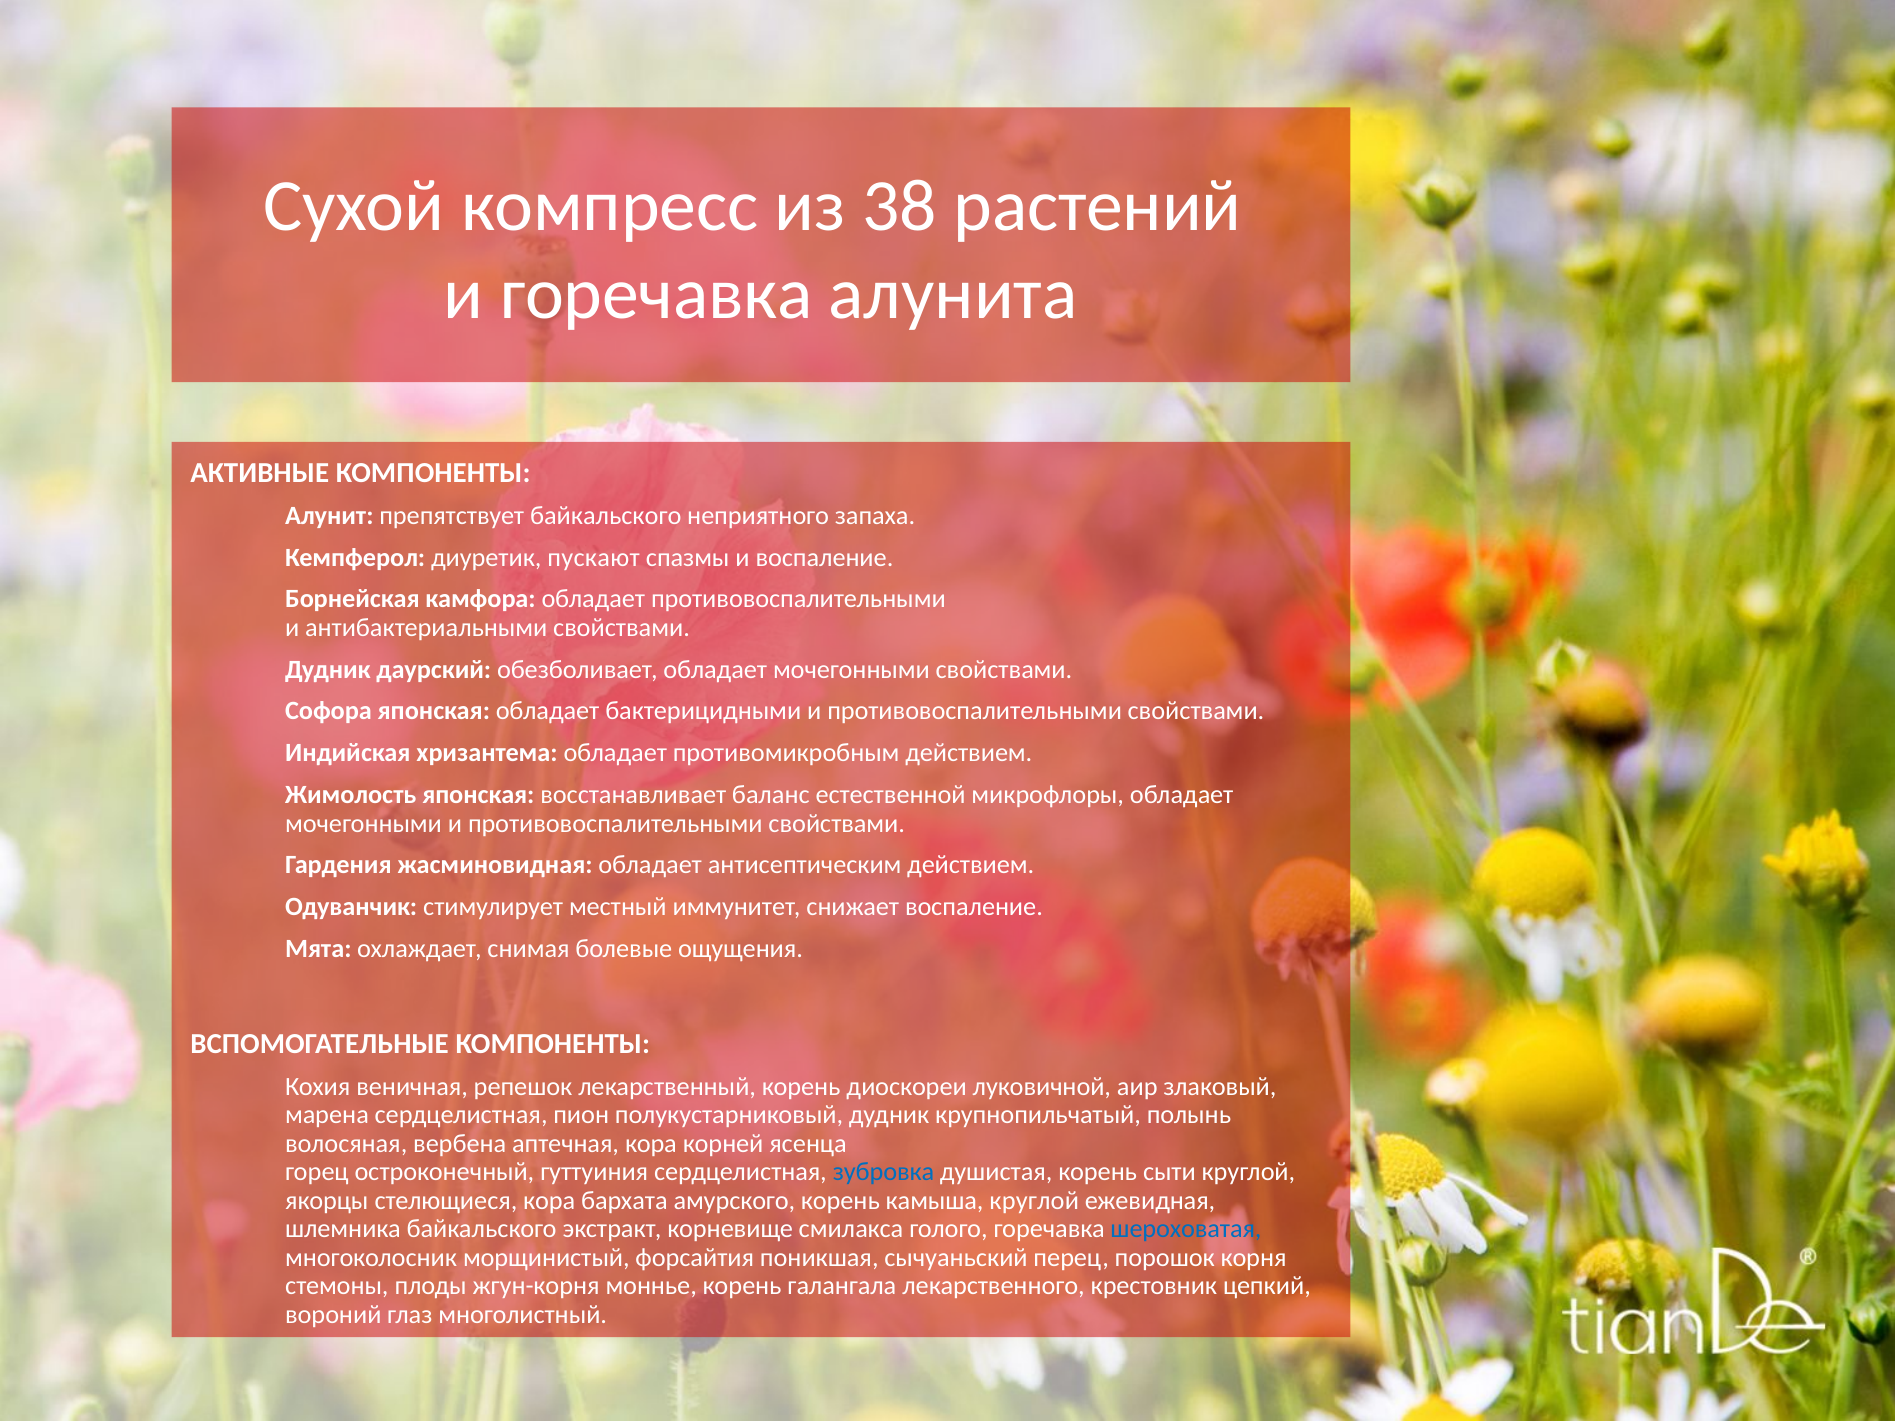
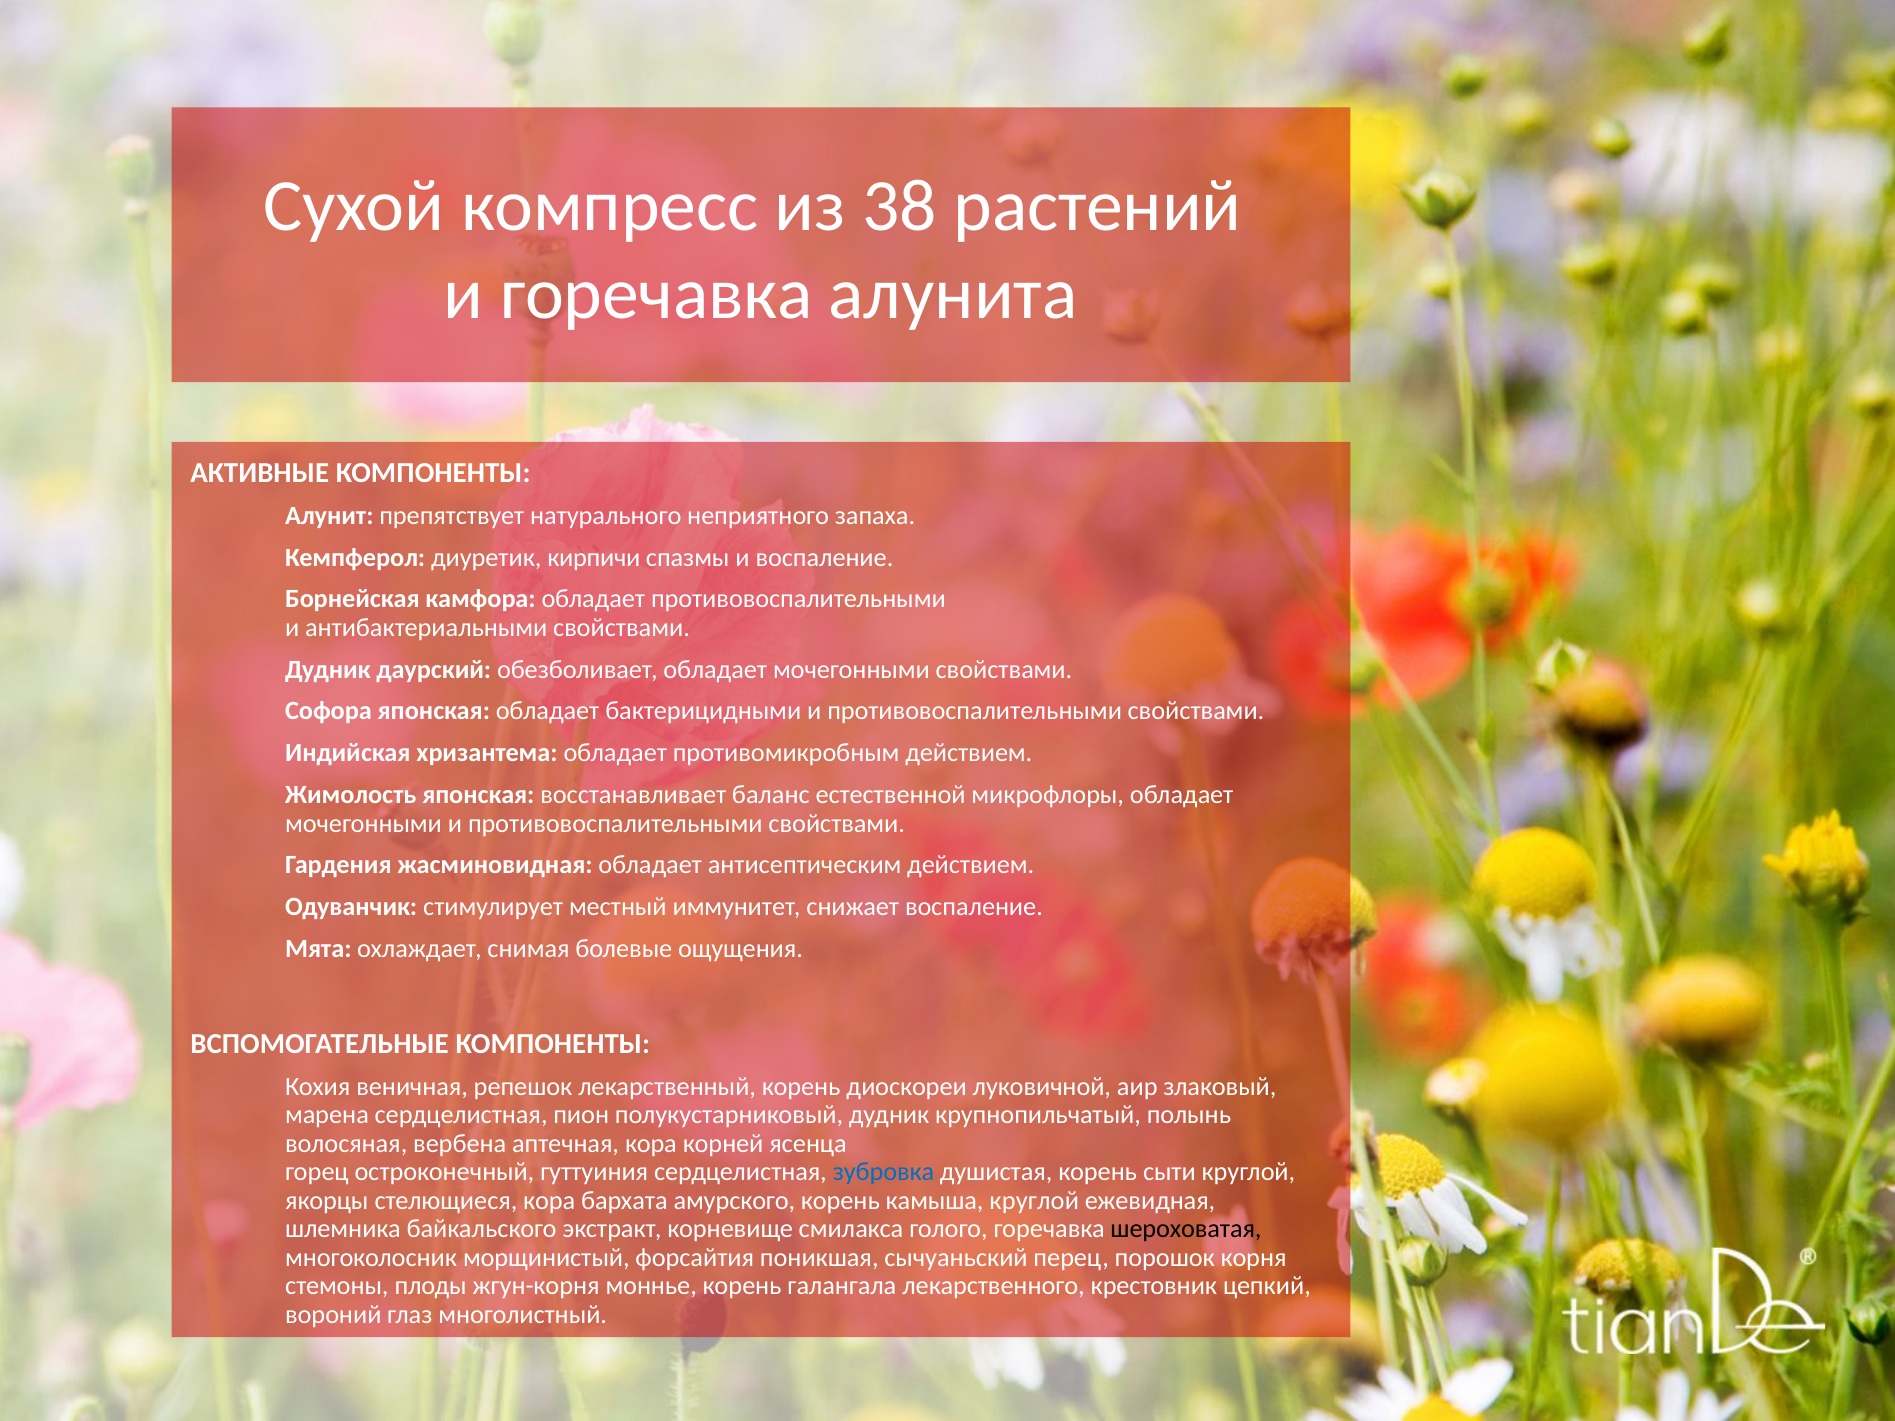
препятствует байкальского: байкальского -> натурального
пускают: пускают -> кирпичи
шероховатая colour: blue -> black
